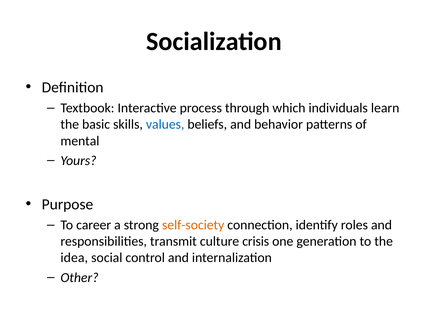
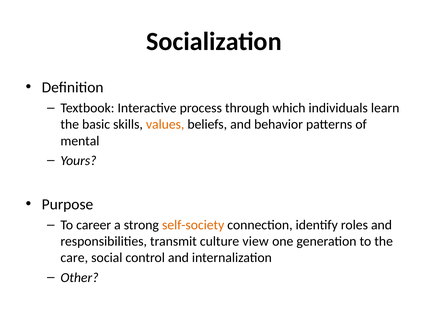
values colour: blue -> orange
crisis: crisis -> view
idea: idea -> care
